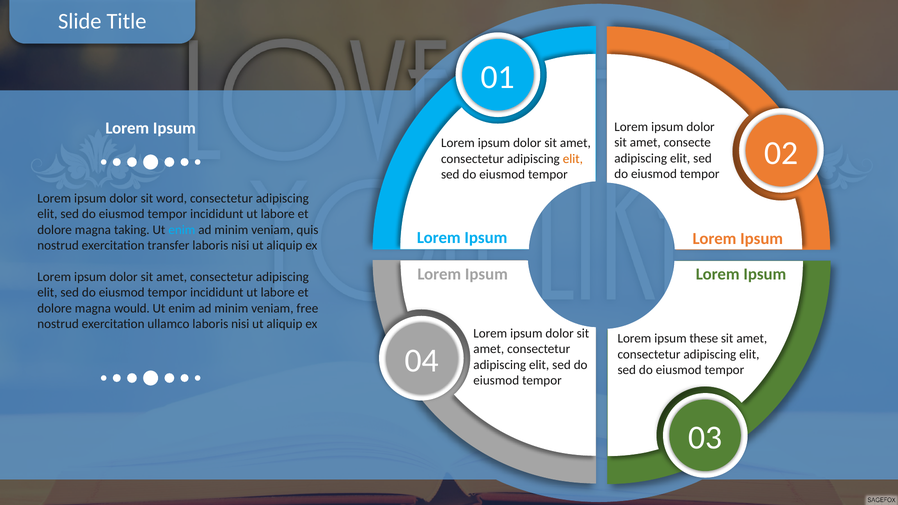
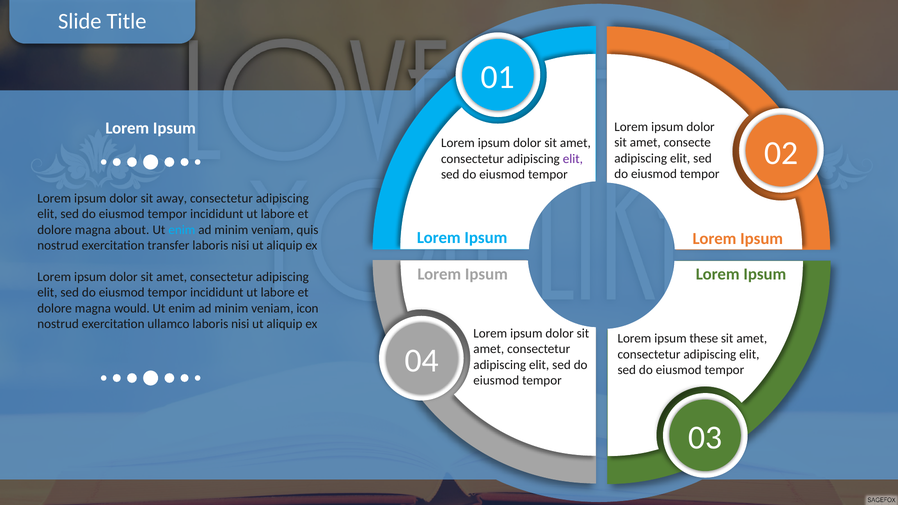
elit at (573, 159) colour: orange -> purple
word: word -> away
taking: taking -> about
free: free -> icon
